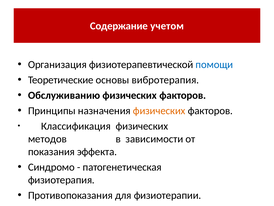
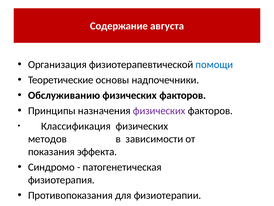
учетом: учетом -> августа
вибротерапия: вибротерапия -> надпочечники
физических at (159, 111) colour: orange -> purple
